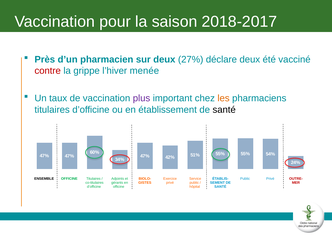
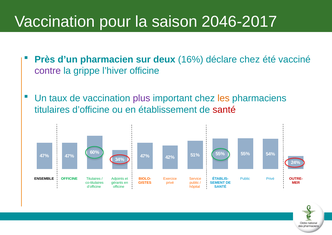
2018-2017: 2018-2017 -> 2046-2017
27%: 27% -> 16%
déclare deux: deux -> chez
contre colour: red -> purple
l’hiver menée: menée -> officine
santé at (224, 110) colour: black -> red
